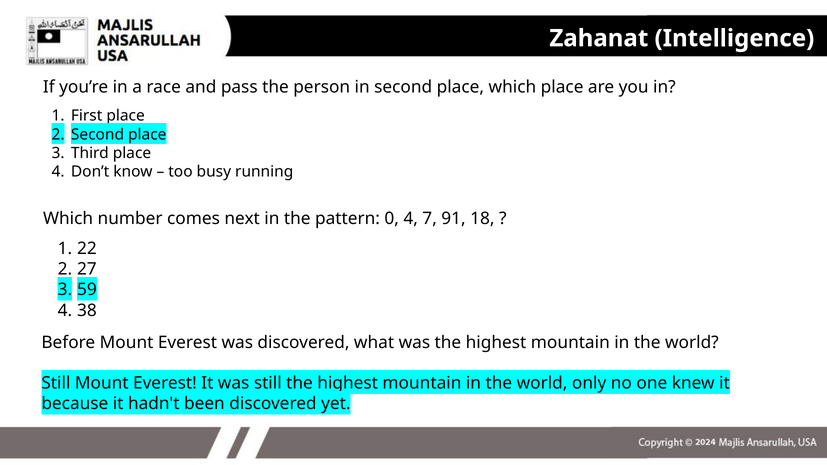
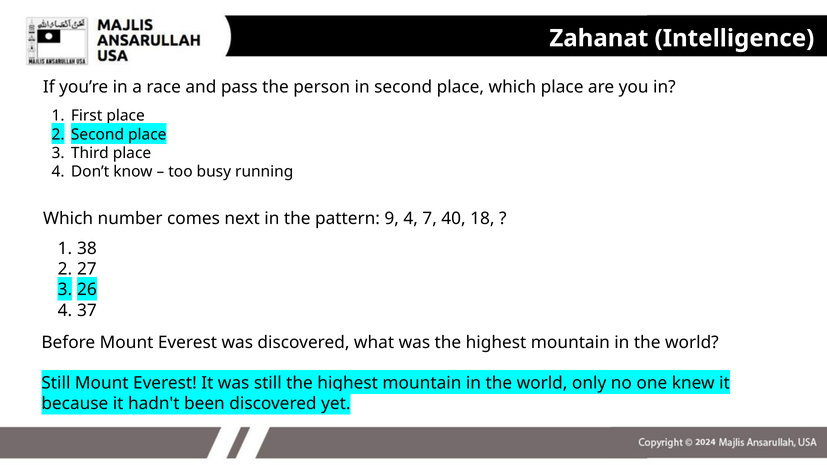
0: 0 -> 9
91: 91 -> 40
22: 22 -> 38
59: 59 -> 26
38: 38 -> 37
